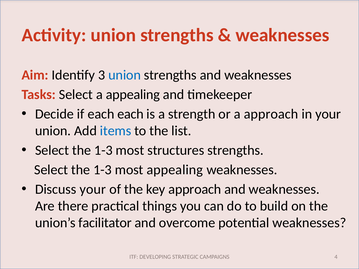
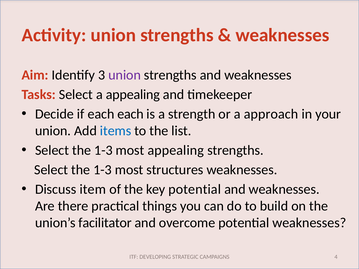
union at (125, 75) colour: blue -> purple
most structures: structures -> appealing
most appealing: appealing -> structures
Discuss your: your -> item
key approach: approach -> potential
